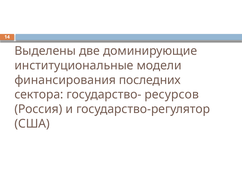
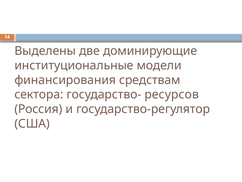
последних: последних -> средствам
